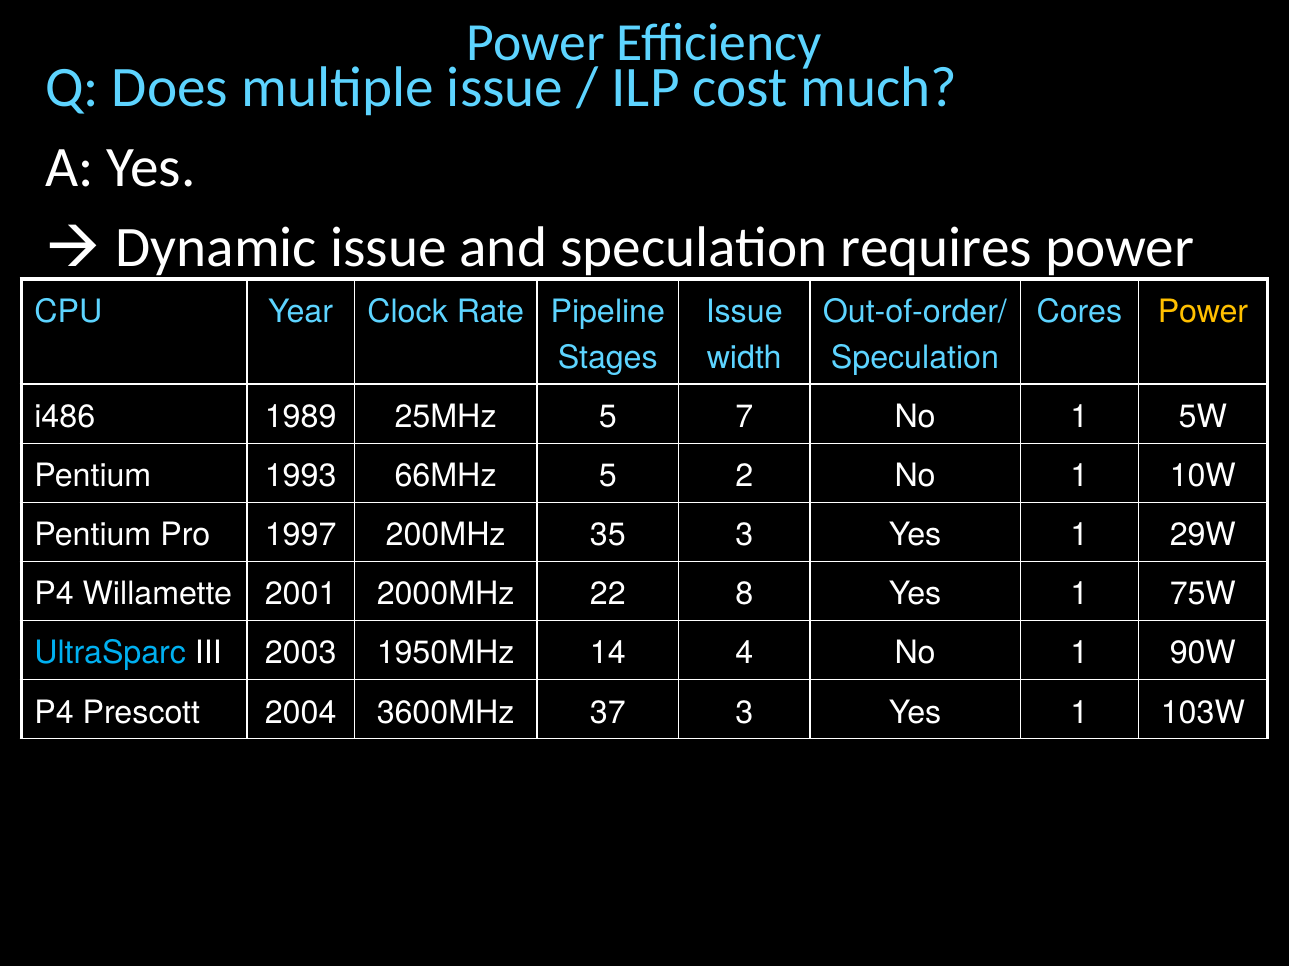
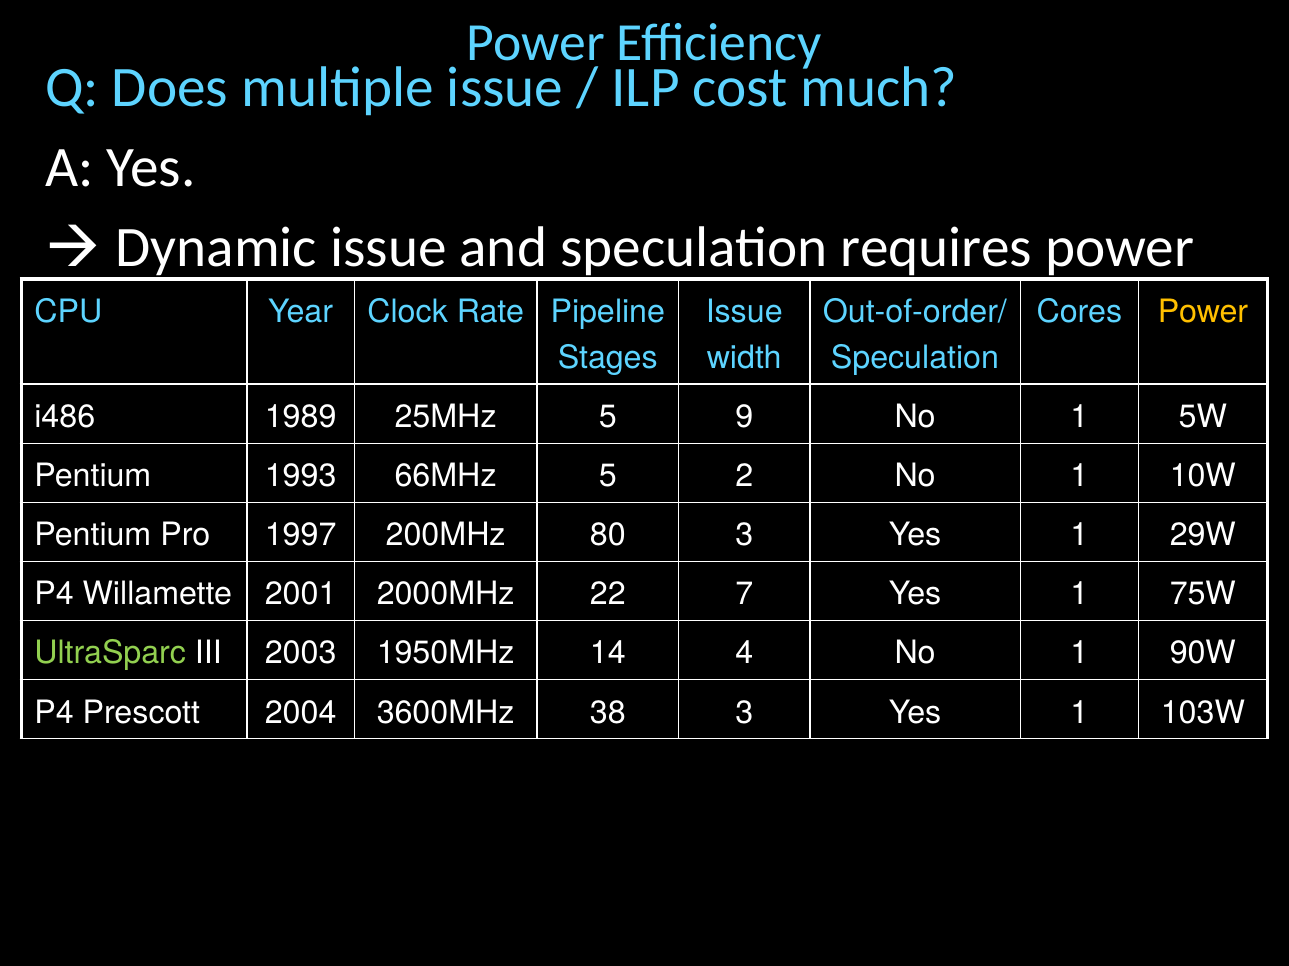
7: 7 -> 9
35: 35 -> 80
8: 8 -> 7
UltraSparc colour: light blue -> light green
37: 37 -> 38
